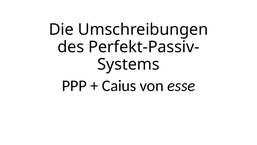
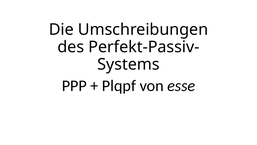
Caius: Caius -> Plqpf
